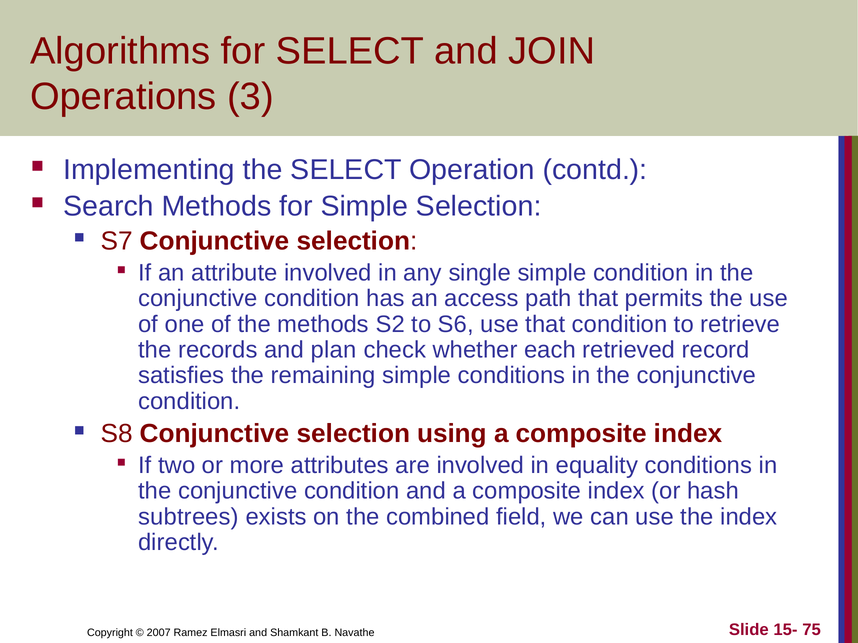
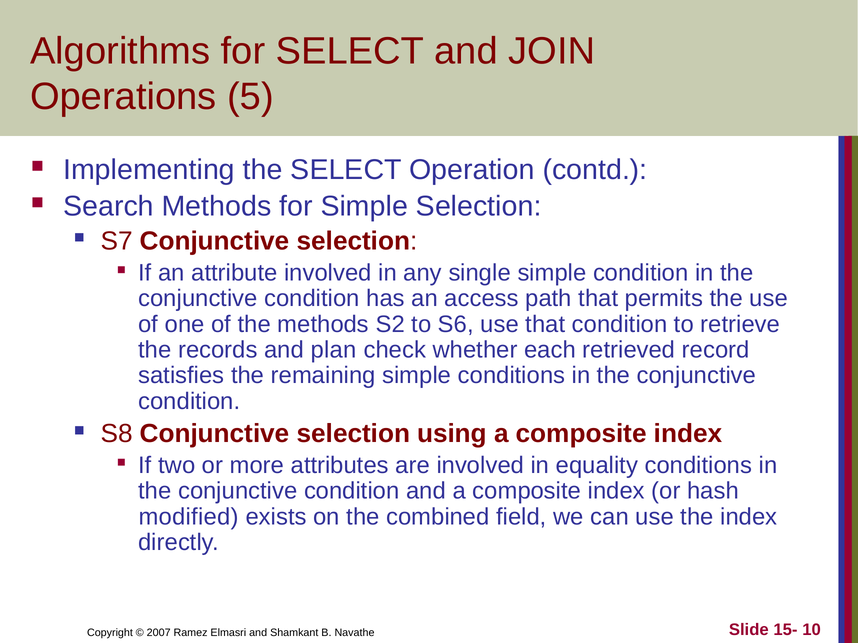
3: 3 -> 5
subtrees: subtrees -> modified
75: 75 -> 10
